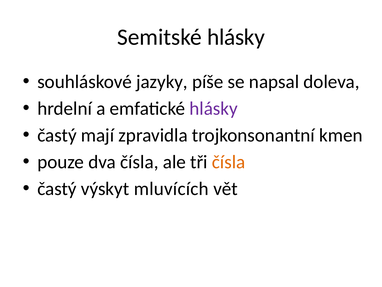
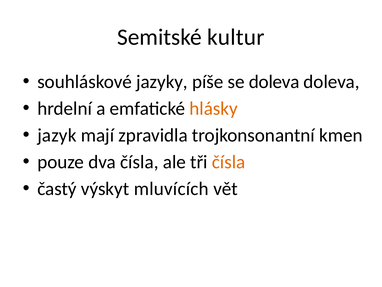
Semitské hlásky: hlásky -> kultur
se napsal: napsal -> doleva
hlásky at (214, 108) colour: purple -> orange
častý at (57, 135): častý -> jazyk
